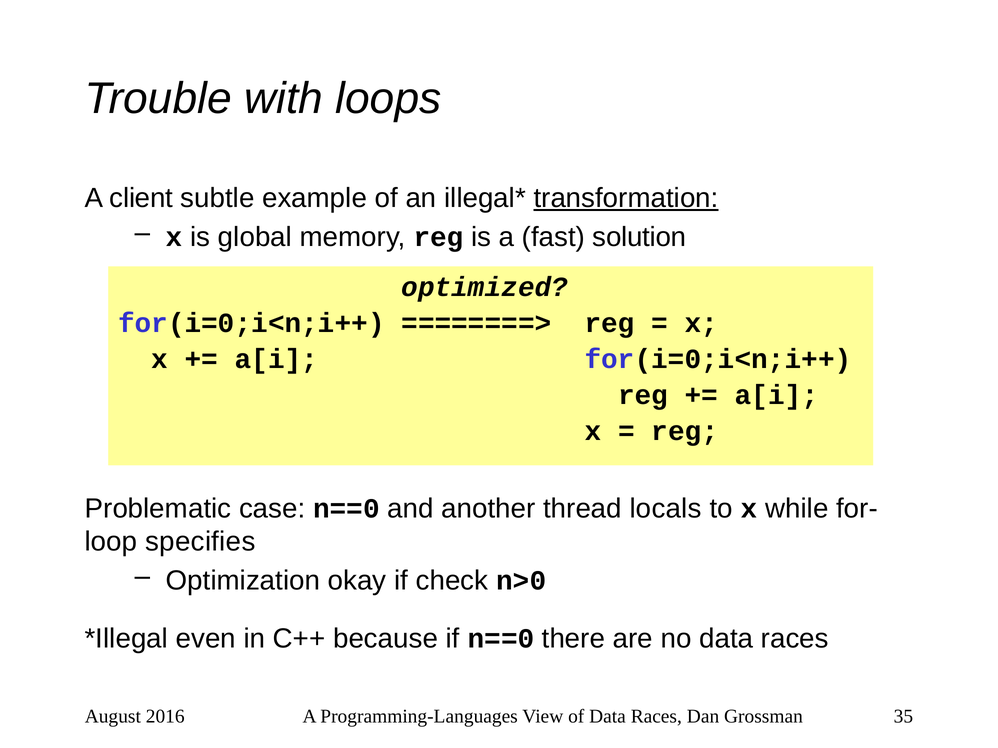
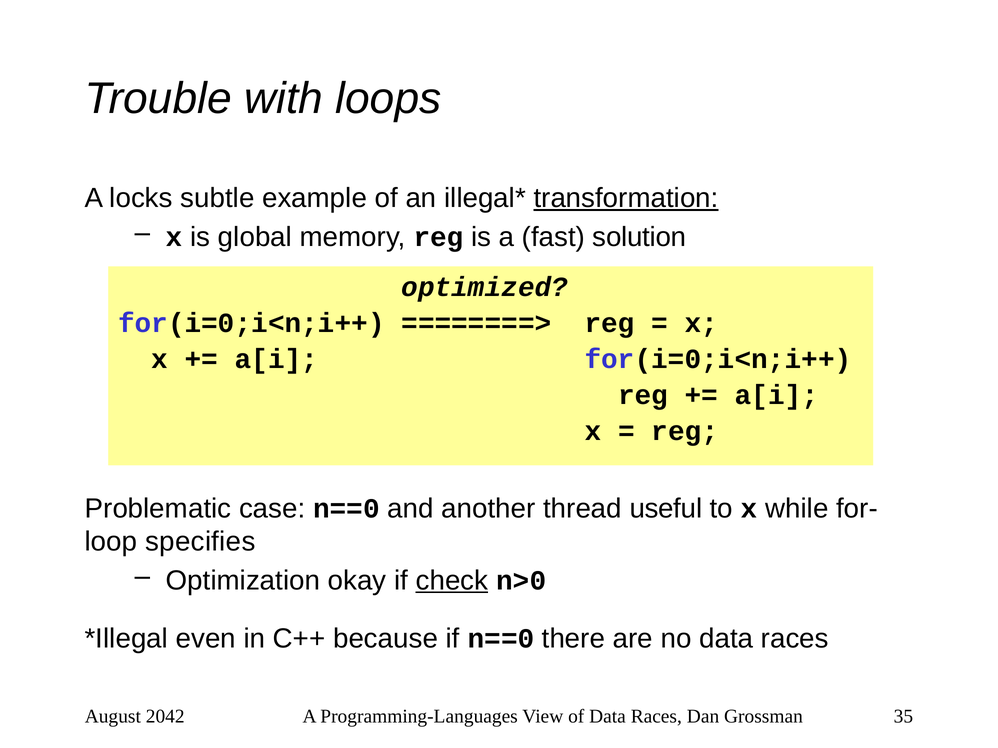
client: client -> locks
locals: locals -> useful
check underline: none -> present
2016: 2016 -> 2042
